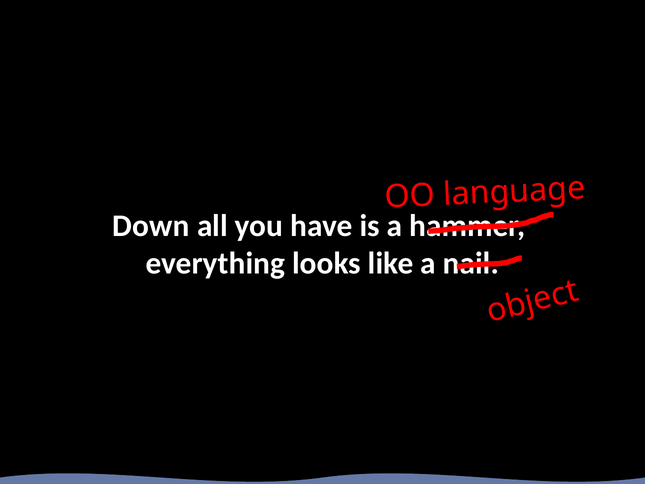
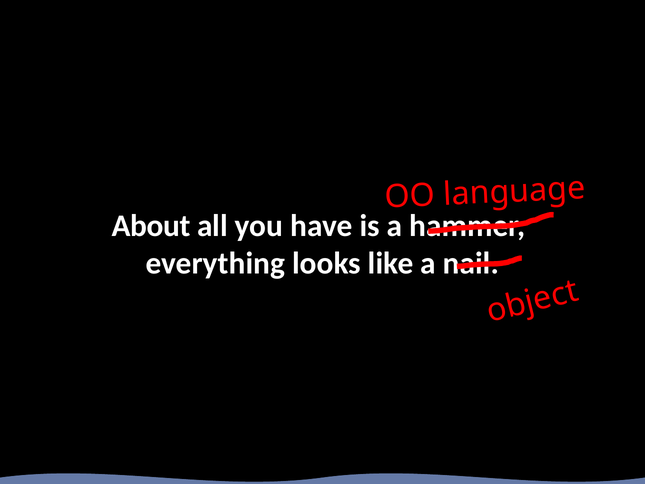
Down: Down -> About
